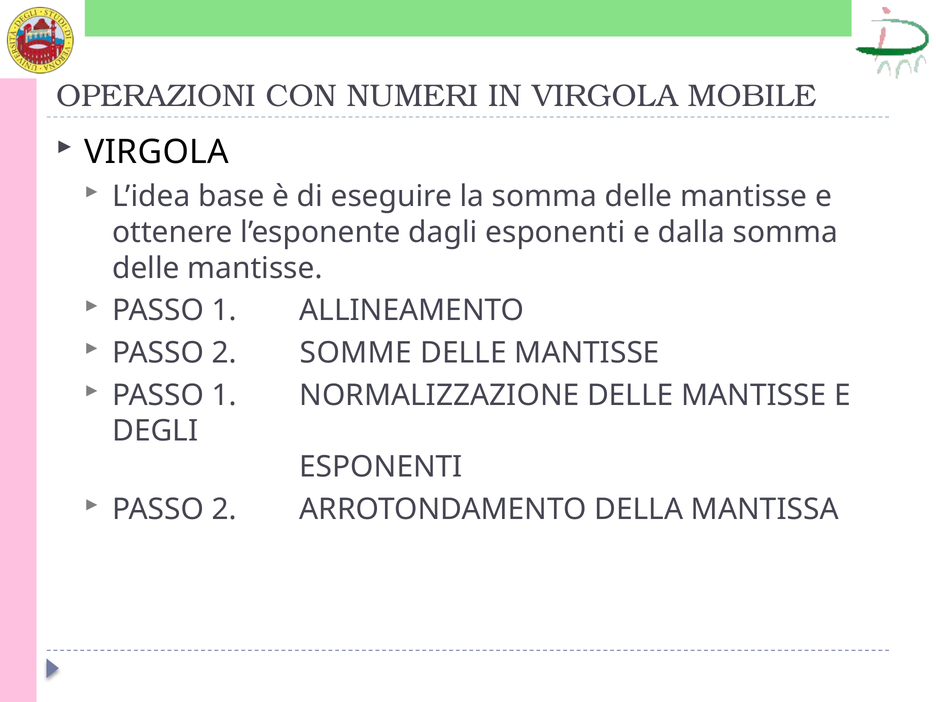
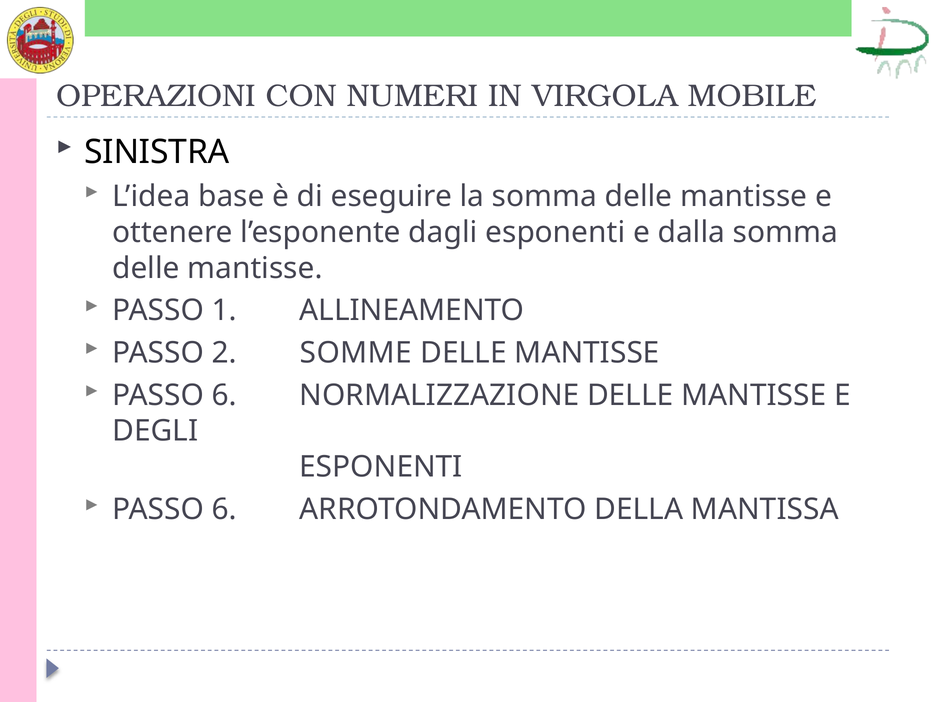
VIRGOLA at (156, 152): VIRGOLA -> SINISTRA
1 at (224, 395): 1 -> 6
2 at (224, 509): 2 -> 6
